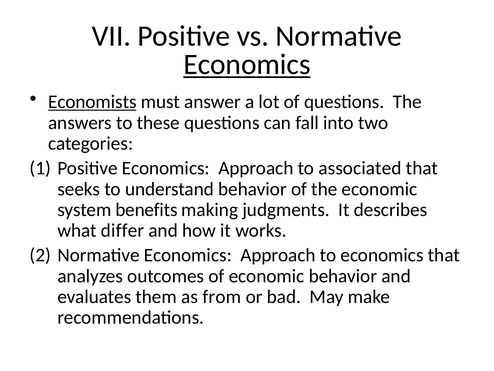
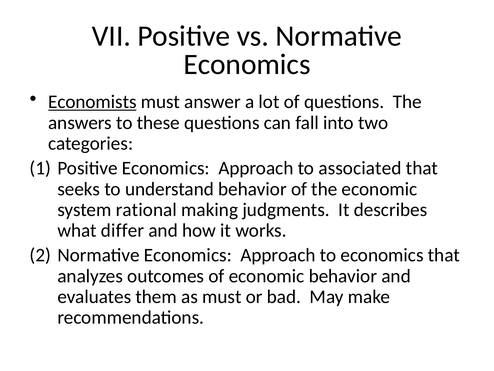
Economics at (247, 64) underline: present -> none
benefits: benefits -> rational
as from: from -> must
